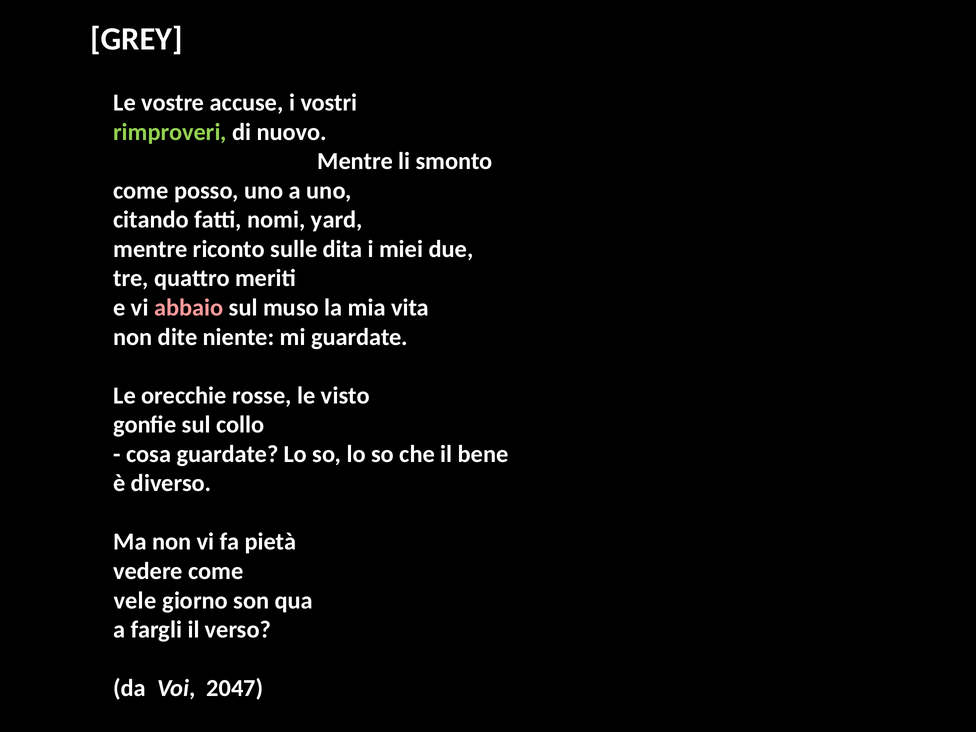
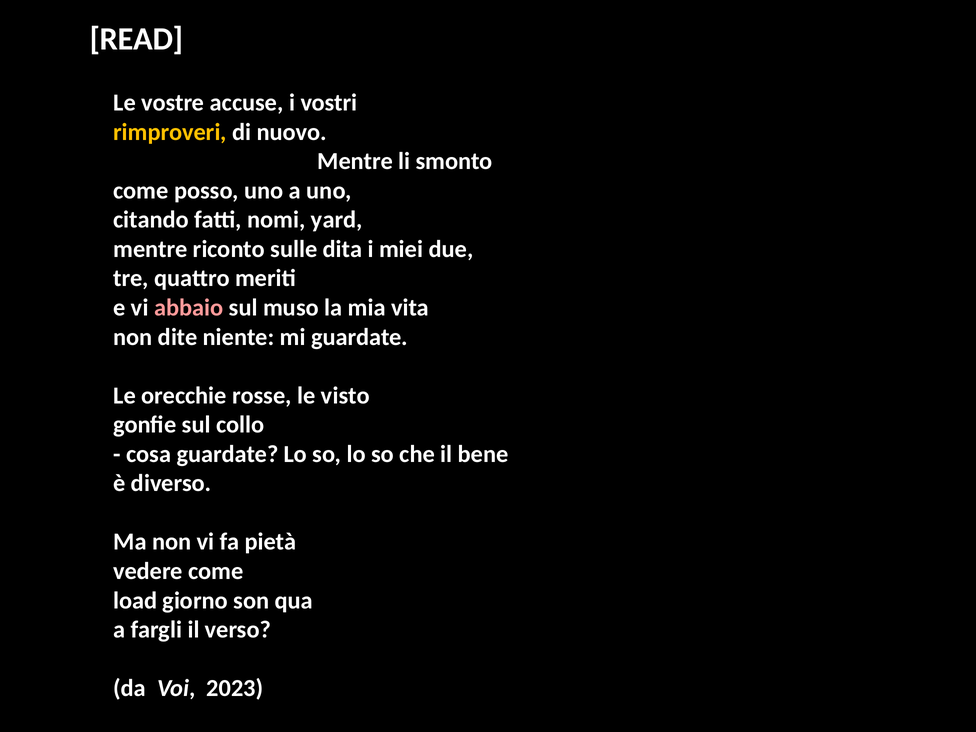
GREY: GREY -> READ
rimproveri colour: light green -> yellow
vele: vele -> load
2047: 2047 -> 2023
